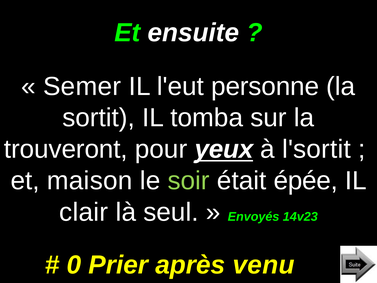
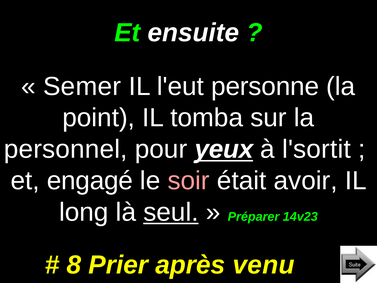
sortit: sortit -> point
trouveront: trouveront -> personnel
maison: maison -> engagé
soir colour: light green -> pink
épée: épée -> avoir
clair: clair -> long
seul underline: none -> present
Envoyés: Envoyés -> Préparer
0: 0 -> 8
